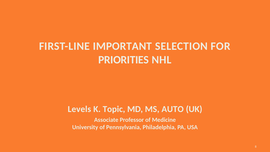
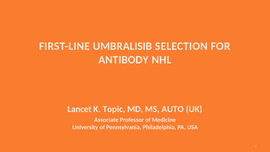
IMPORTANT: IMPORTANT -> UMBRALISIB
PRIORITIES: PRIORITIES -> ANTIBODY
Levels: Levels -> Lancet
